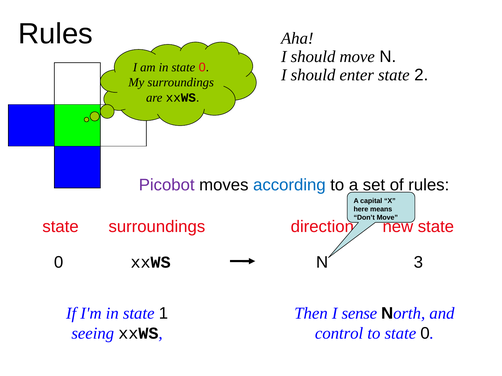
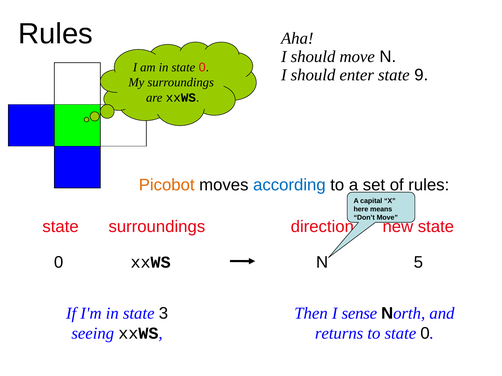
2: 2 -> 9
Picobot colour: purple -> orange
3: 3 -> 5
1: 1 -> 3
control: control -> returns
